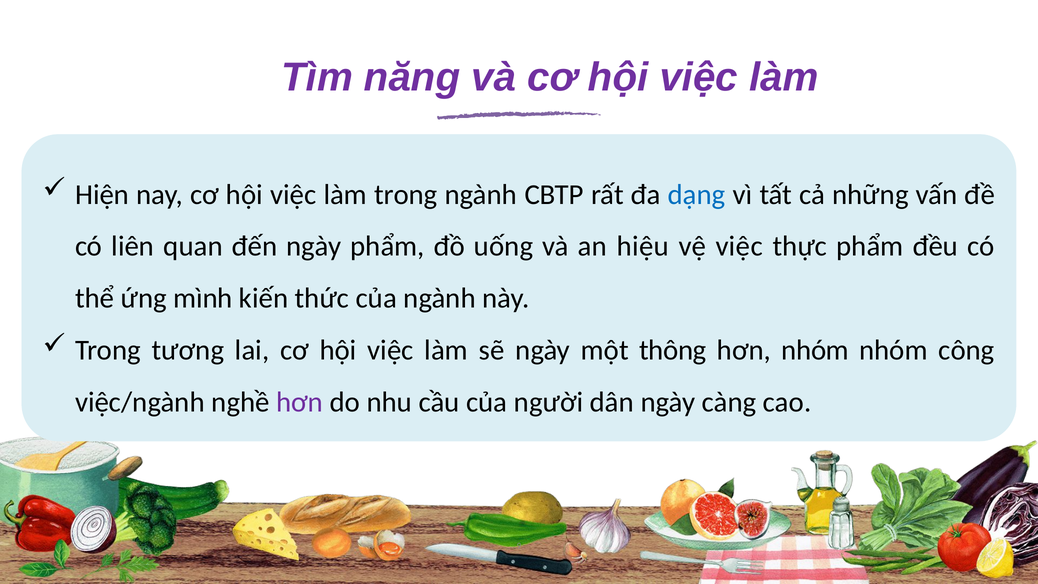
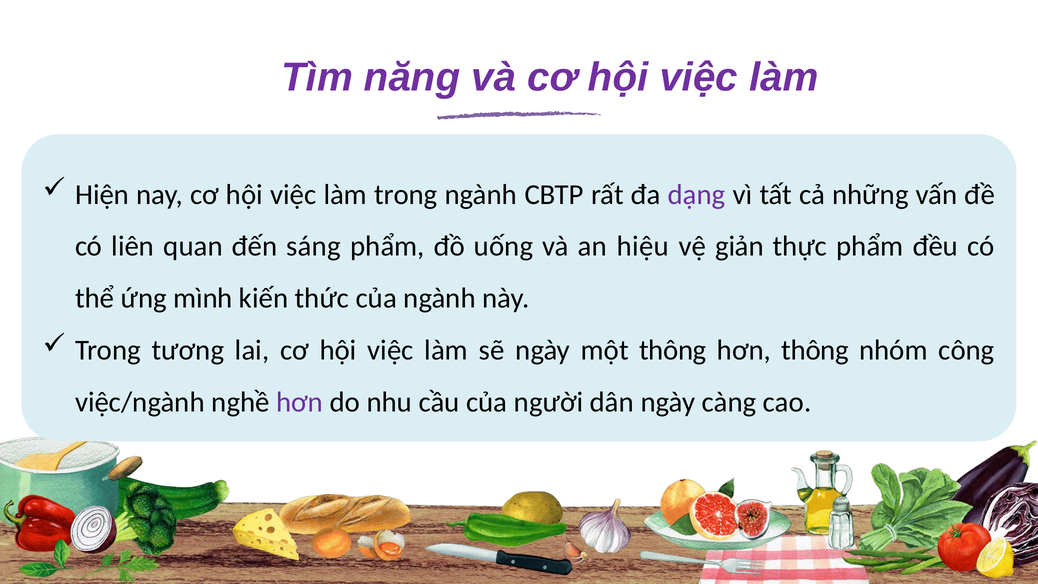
dạng colour: blue -> purple
đến ngày: ngày -> sáng
vệ việc: việc -> giản
hơn nhóm: nhóm -> thông
